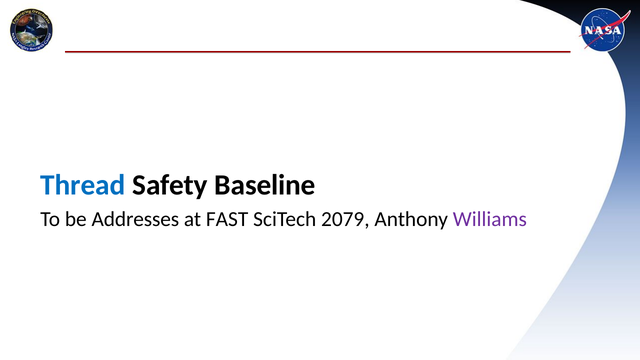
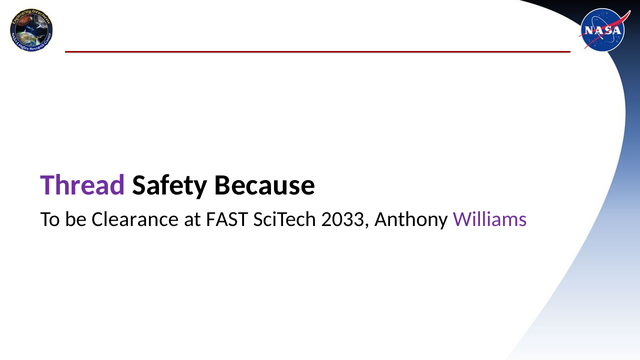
Thread colour: blue -> purple
Baseline: Baseline -> Because
Addresses: Addresses -> Clearance
2079: 2079 -> 2033
